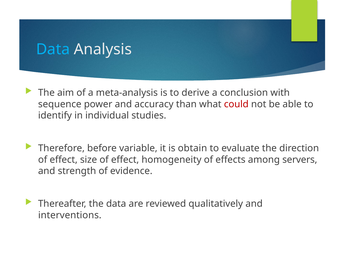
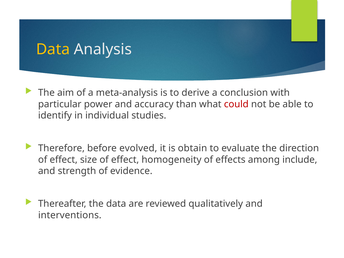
Data at (53, 49) colour: light blue -> yellow
sequence: sequence -> particular
variable: variable -> evolved
servers: servers -> include
